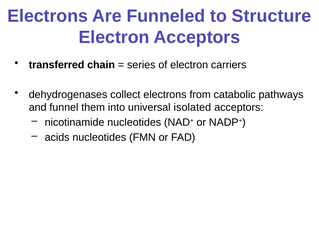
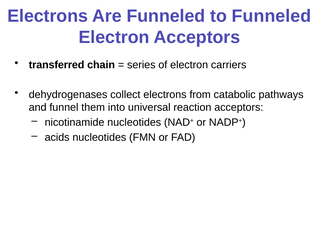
to Structure: Structure -> Funneled
isolated: isolated -> reaction
